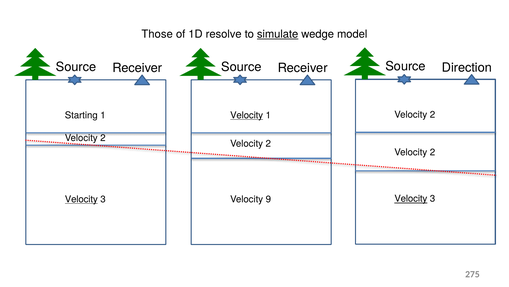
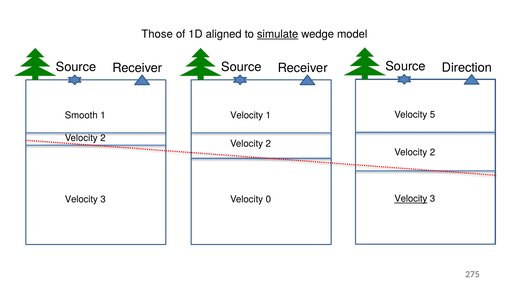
resolve: resolve -> aligned
2 at (433, 115): 2 -> 5
Starting: Starting -> Smooth
Velocity at (247, 115) underline: present -> none
Velocity at (81, 199) underline: present -> none
9: 9 -> 0
